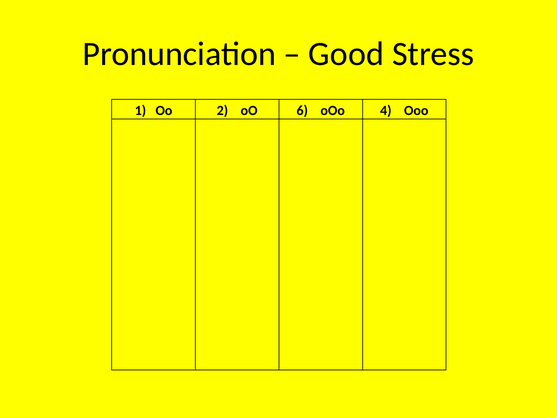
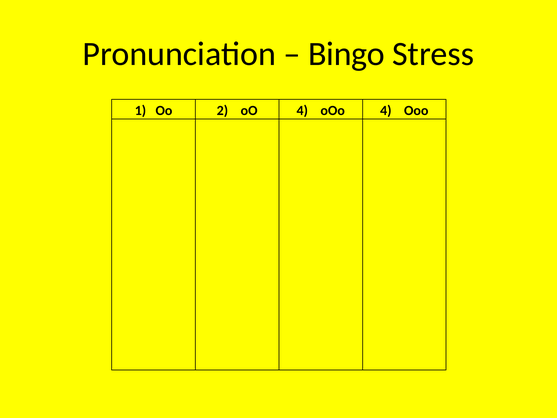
Good: Good -> Bingo
oO 6: 6 -> 4
